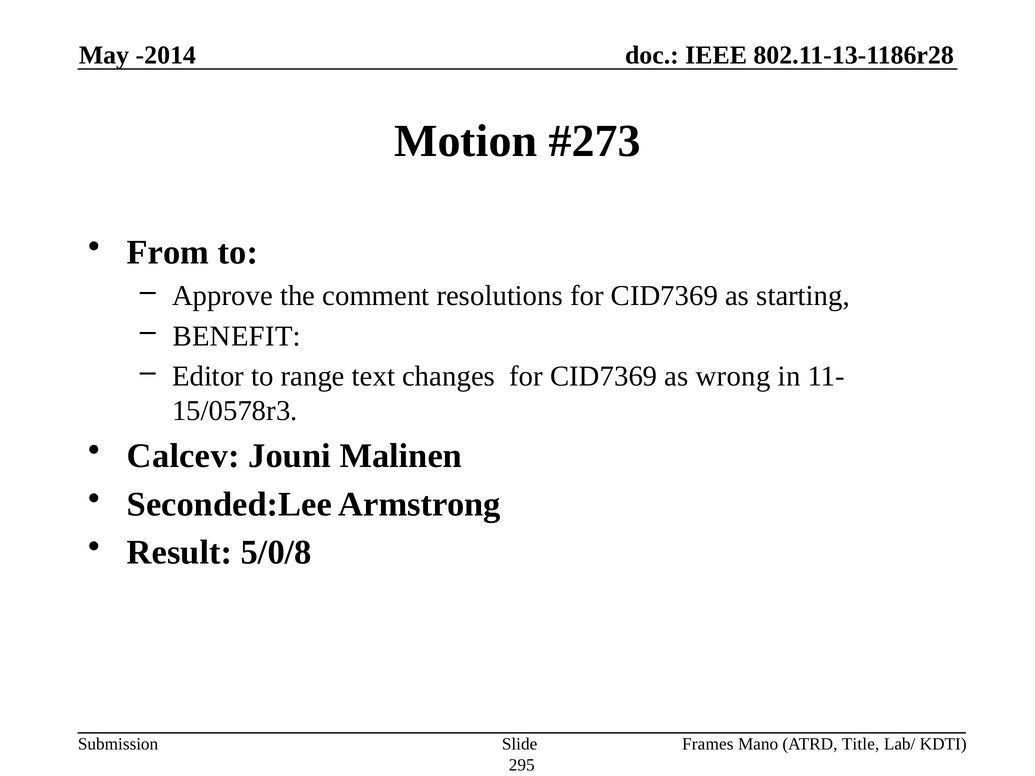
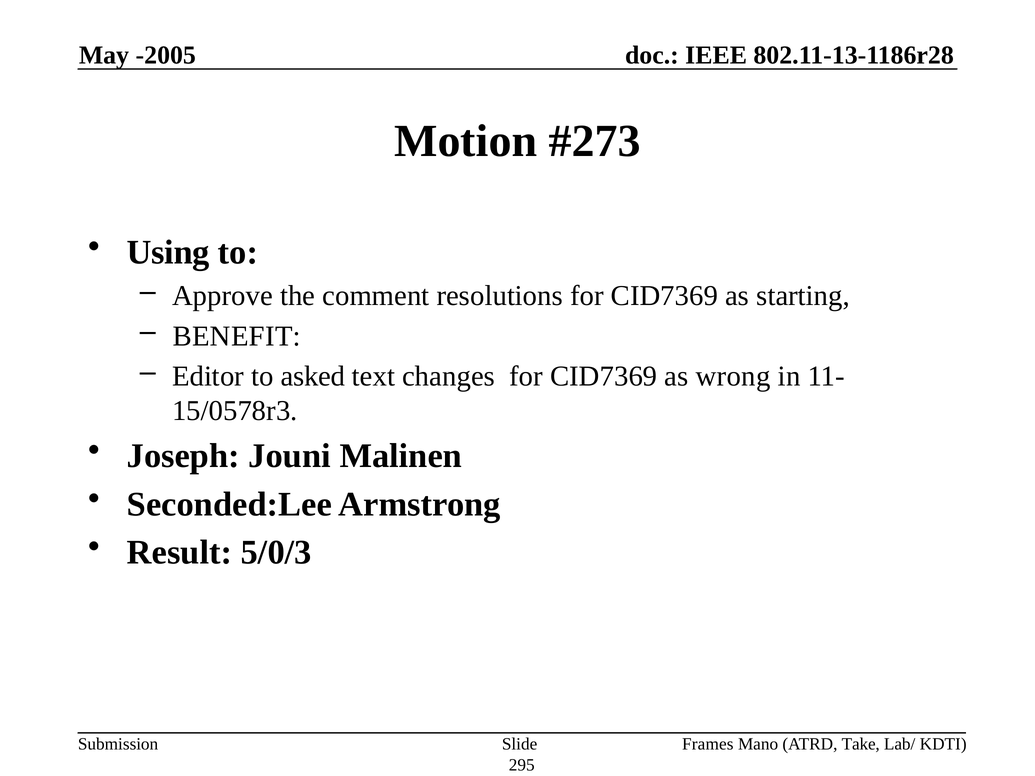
-2014: -2014 -> -2005
From: From -> Using
range: range -> asked
Calcev: Calcev -> Joseph
5/0/8: 5/0/8 -> 5/0/3
Title: Title -> Take
